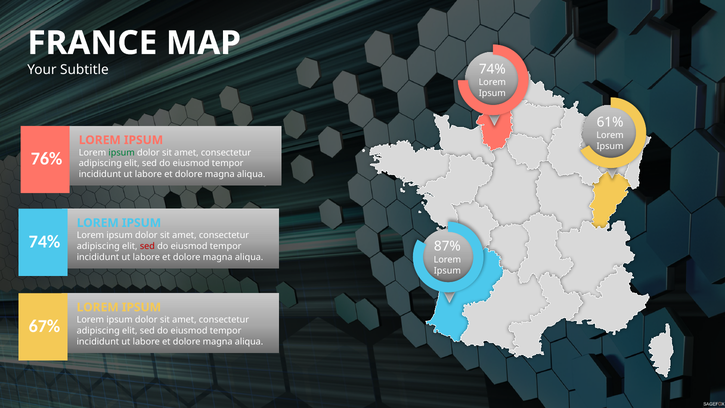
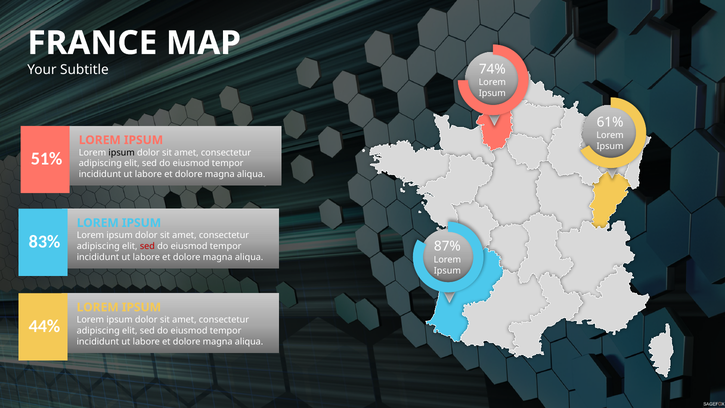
ipsum at (122, 152) colour: green -> black
76%: 76% -> 51%
74% at (45, 242): 74% -> 83%
67%: 67% -> 44%
